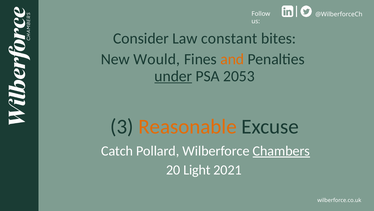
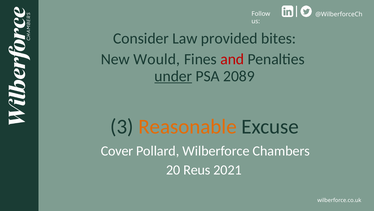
constant: constant -> provided
and colour: orange -> red
2053: 2053 -> 2089
Catch: Catch -> Cover
Chambers underline: present -> none
Light: Light -> Reus
